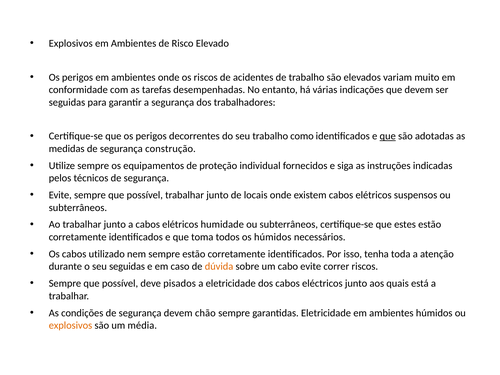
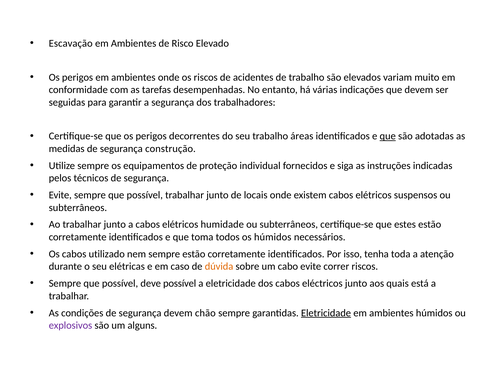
Explosivos at (71, 43): Explosivos -> Escavação
como: como -> áreas
seu seguidas: seguidas -> elétricas
deve pisados: pisados -> possível
Eletricidade at (326, 313) underline: none -> present
explosivos at (70, 325) colour: orange -> purple
média: média -> alguns
